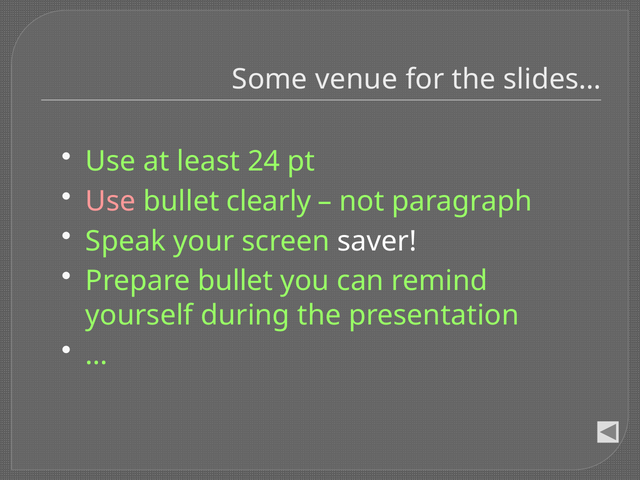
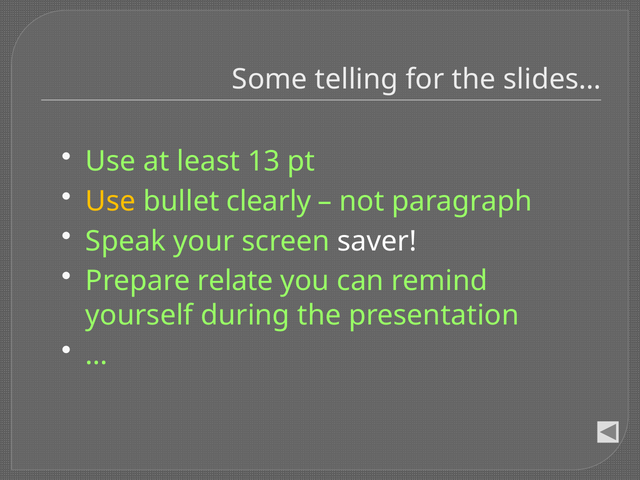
venue: venue -> telling
24: 24 -> 13
Use at (111, 201) colour: pink -> yellow
Prepare bullet: bullet -> relate
